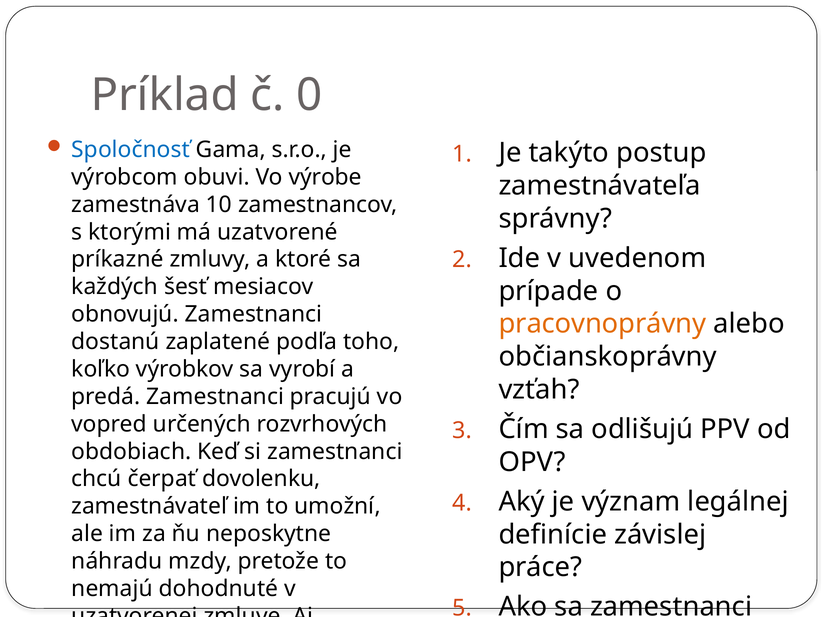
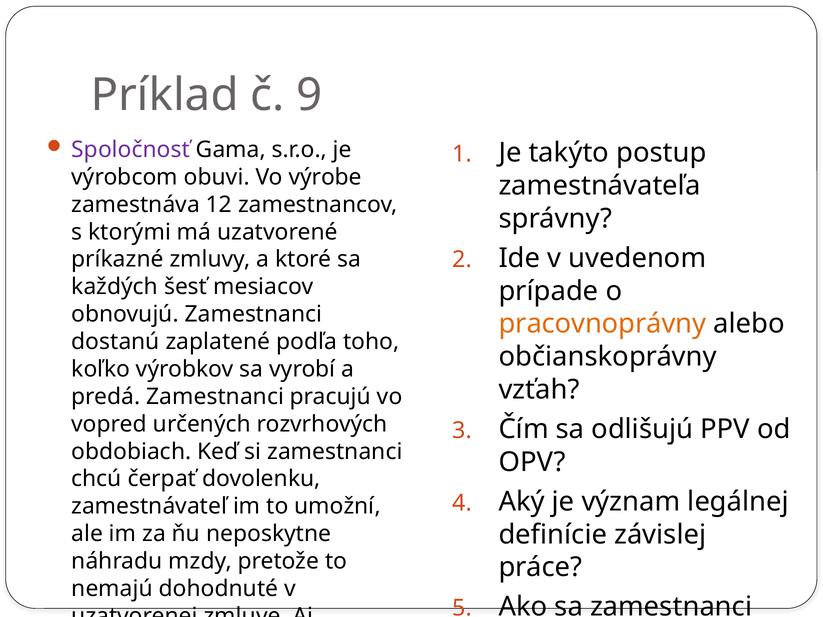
0: 0 -> 9
Spoločnosť colour: blue -> purple
10: 10 -> 12
